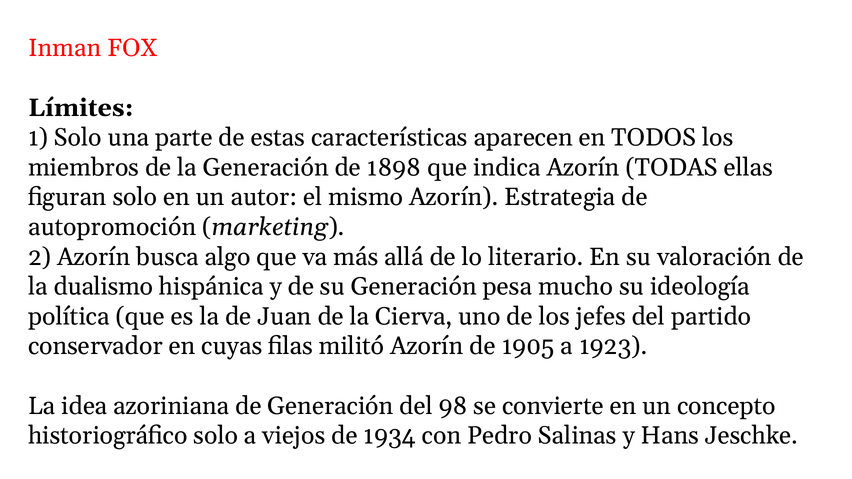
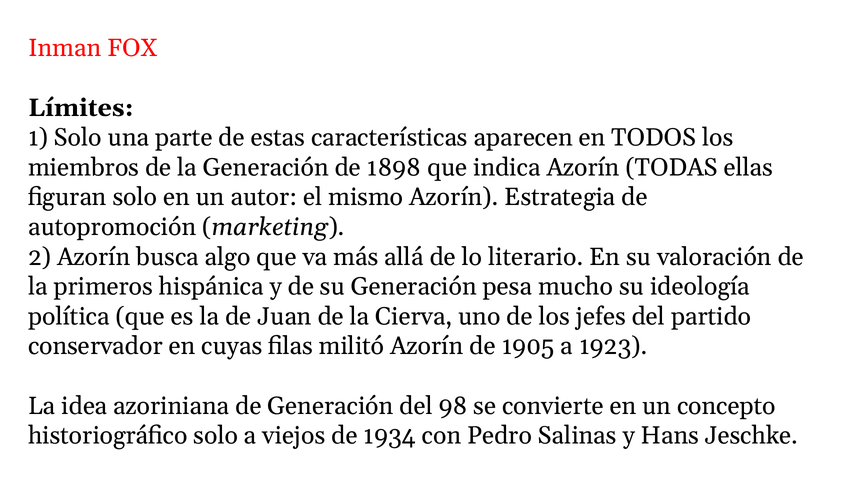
dualismo: dualismo -> primeros
